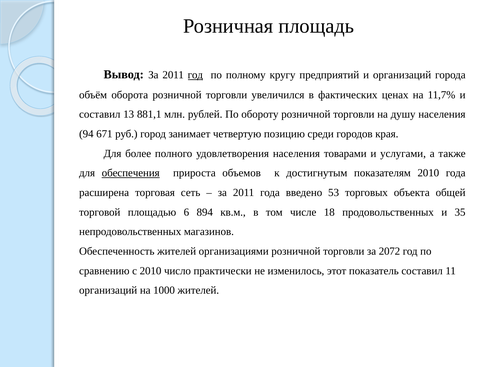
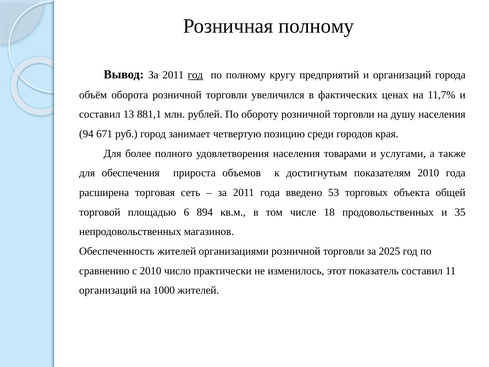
Розничная площадь: площадь -> полному
обеспечения underline: present -> none
2072: 2072 -> 2025
